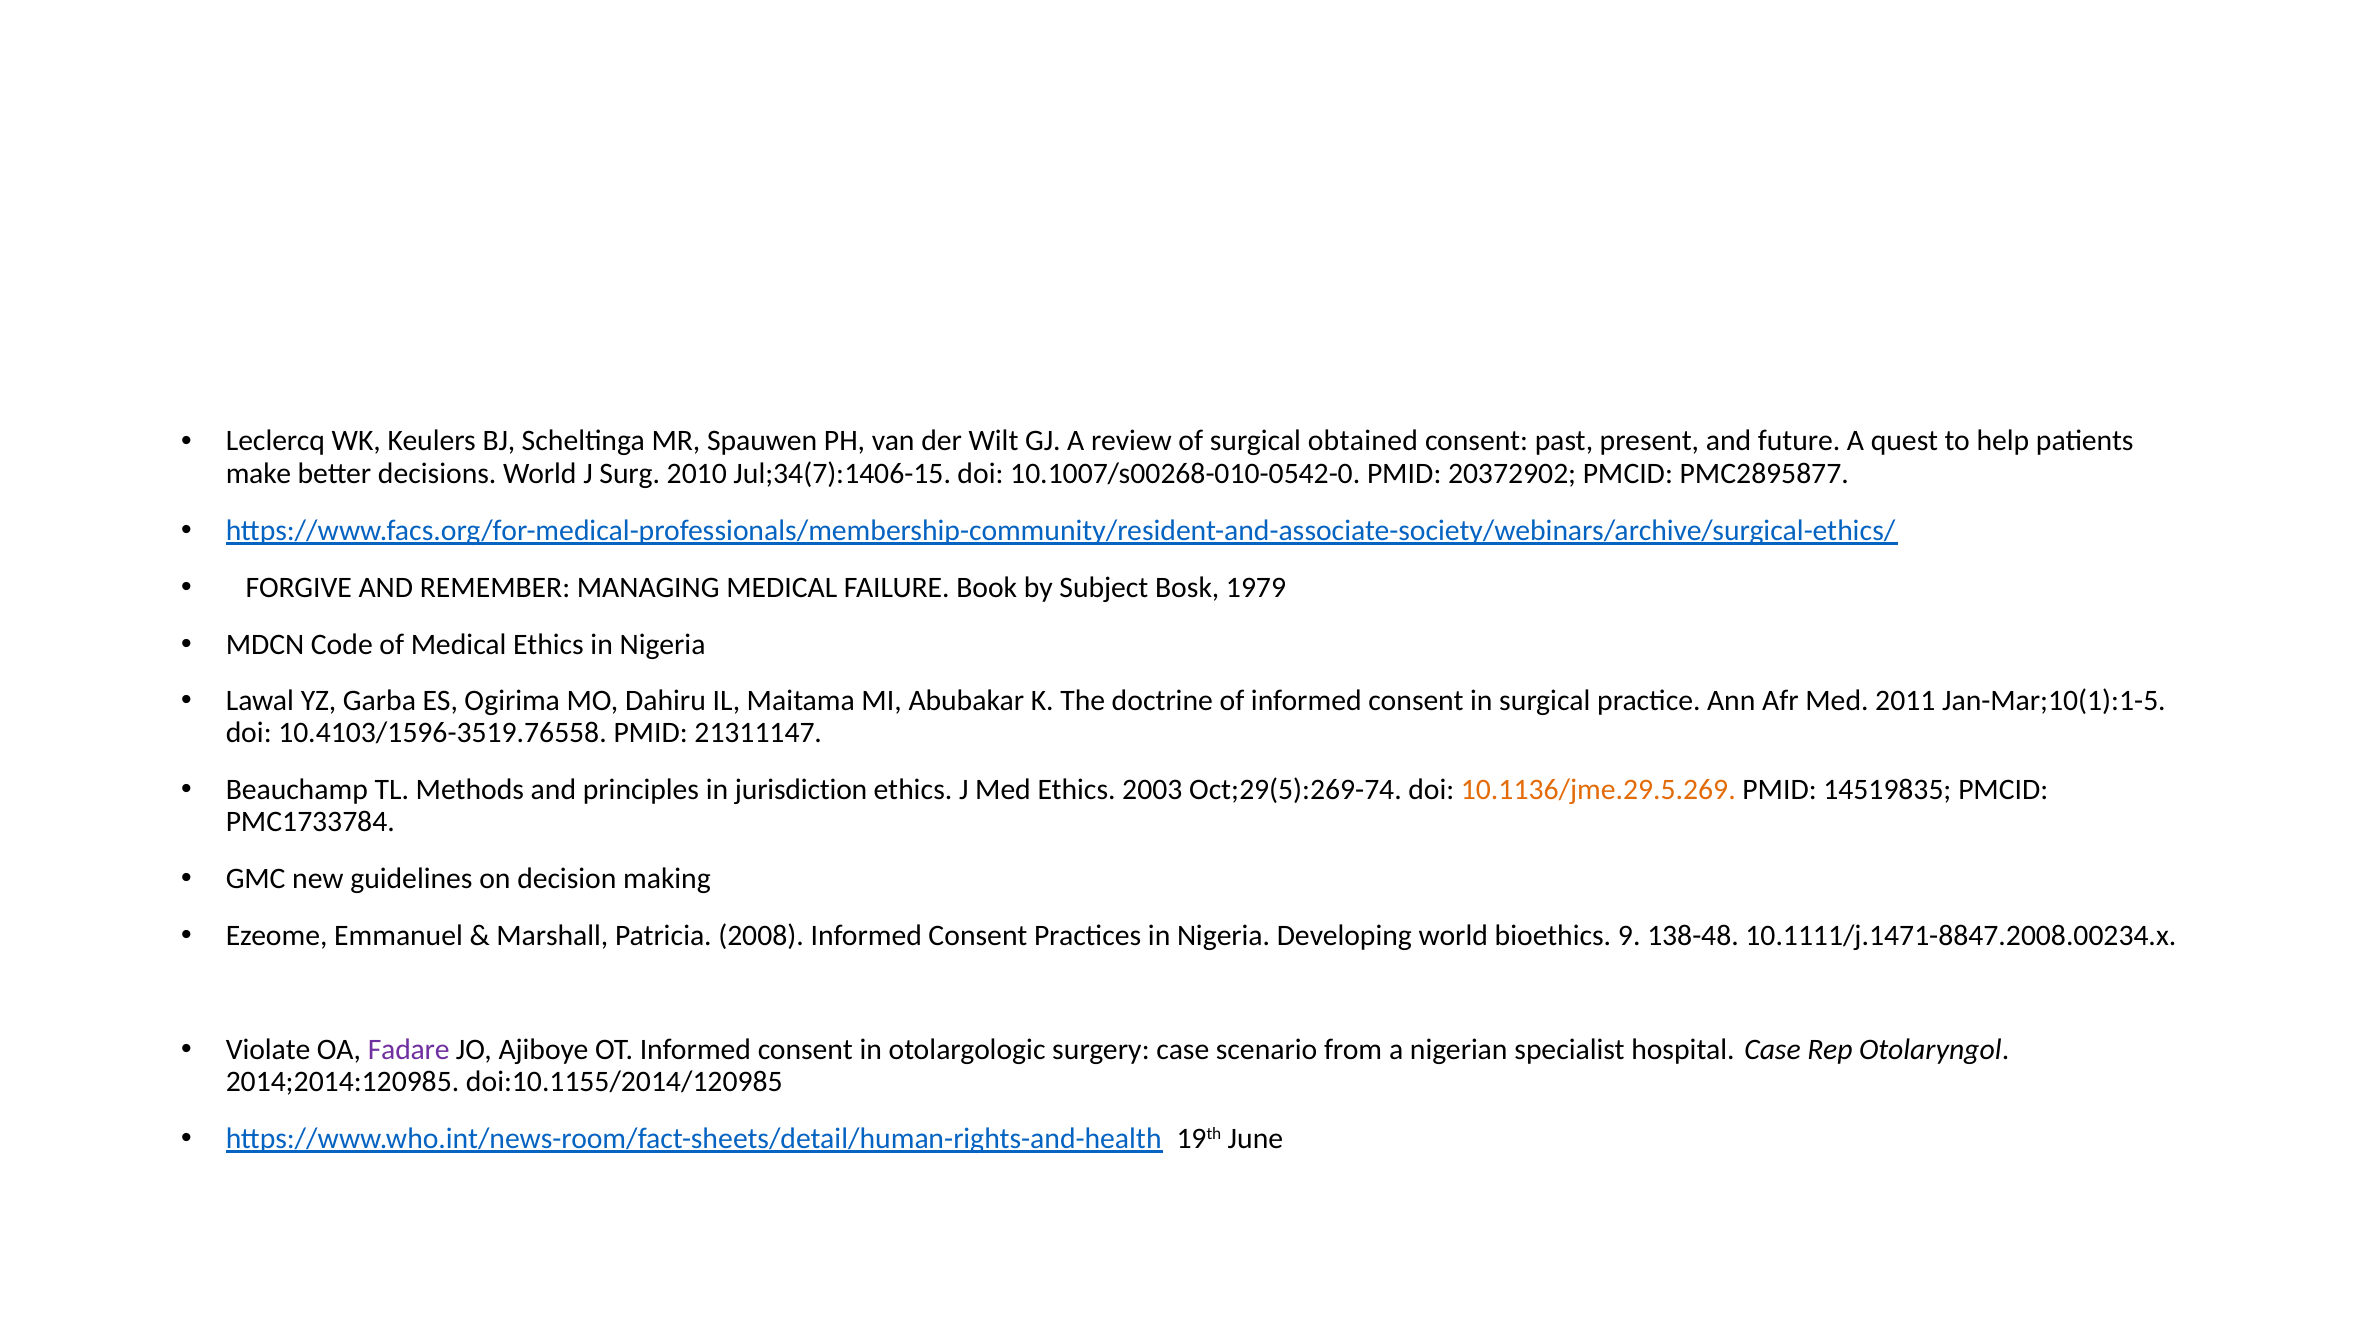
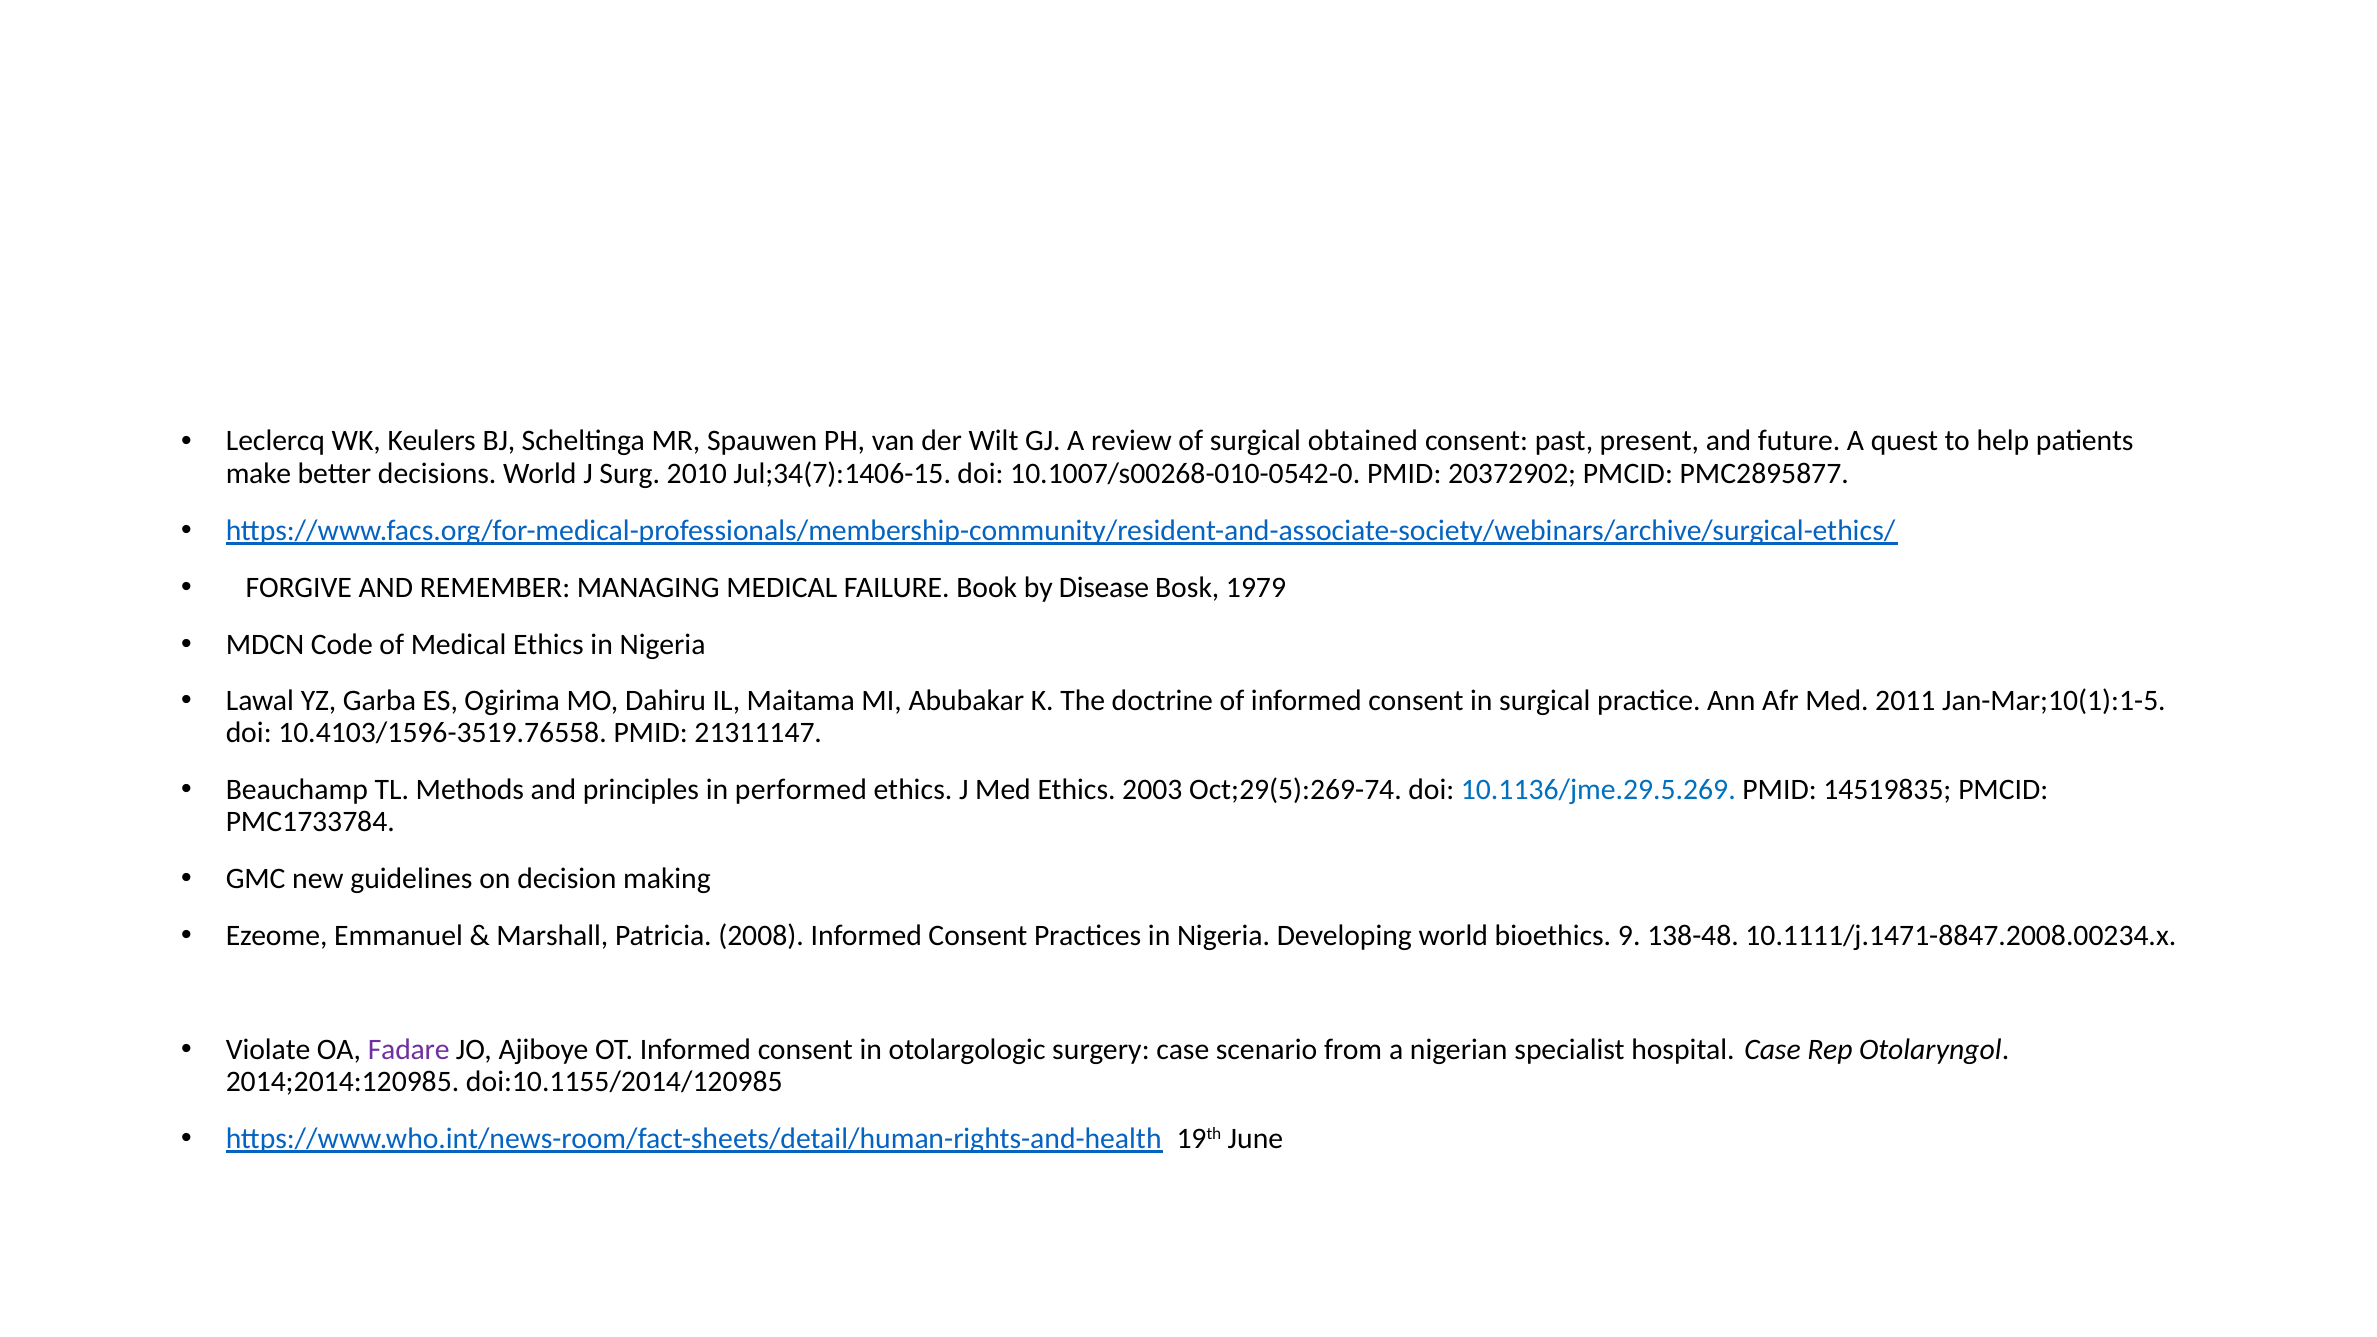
Subject: Subject -> Disease
jurisdiction: jurisdiction -> performed
10.1136/jme.29.5.269 colour: orange -> blue
